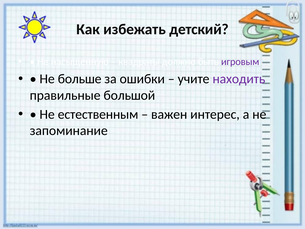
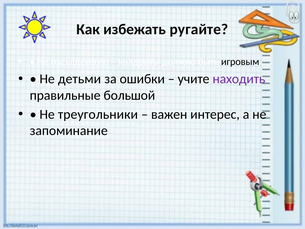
детский: детский -> ругайте
игровым colour: purple -> black
больше: больше -> детьми
естественным: естественным -> треугольники
